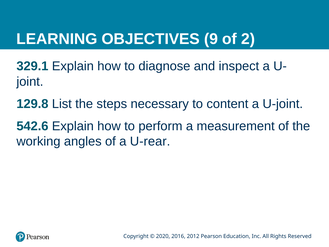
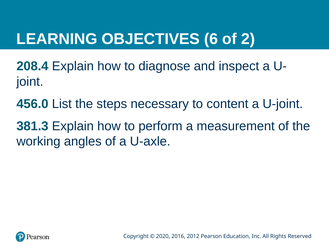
9: 9 -> 6
329.1: 329.1 -> 208.4
129.8: 129.8 -> 456.0
542.6: 542.6 -> 381.3
U-rear: U-rear -> U-axle
